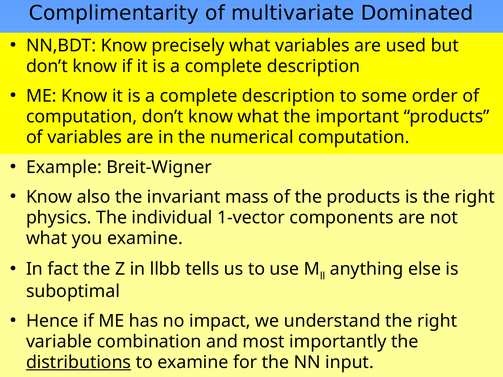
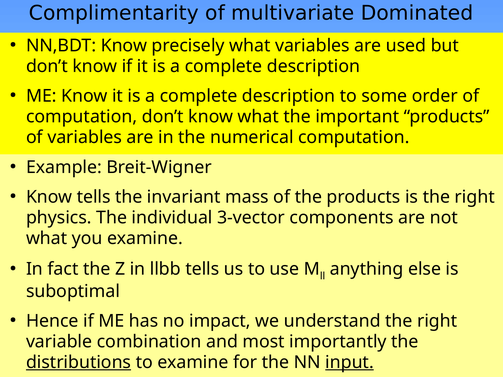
Know also: also -> tells
1-vector: 1-vector -> 3-vector
input underline: none -> present
